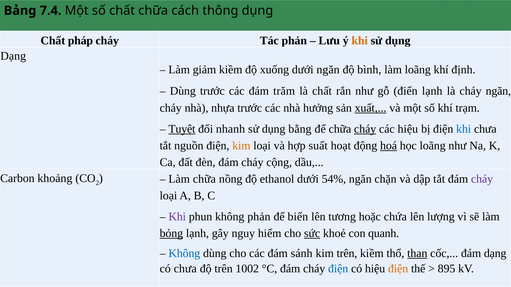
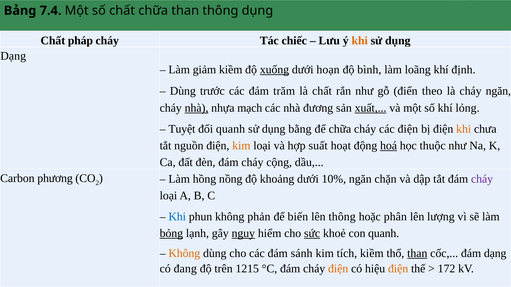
chữa cách: cách -> than
Tác phản: phản -> chiếc
xuống underline: none -> present
dưới ngăn: ngăn -> hoạn
điển lạnh: lạnh -> theo
nhà at (197, 108) underline: none -> present
nhựa trước: trước -> mạch
hưởng: hưởng -> đương
trạm: trạm -> lỏng
Tuyệt underline: present -> none
đối nhanh: nhanh -> quanh
cháy at (365, 129) underline: present -> none
các hiệu: hiệu -> điện
khi at (464, 129) colour: blue -> orange
học loãng: loãng -> thuộc
khoảng: khoảng -> phương
Làm chữa: chữa -> hồng
ethanol: ethanol -> khoảng
54%: 54% -> 10%
Khi at (177, 217) colour: purple -> blue
lên tương: tương -> thông
chứa: chứa -> phân
nguy underline: none -> present
Không at (184, 254) colour: blue -> orange
kim trên: trên -> tích
có chưa: chưa -> đang
1002: 1002 -> 1215
điện at (338, 269) colour: blue -> orange
895: 895 -> 172
